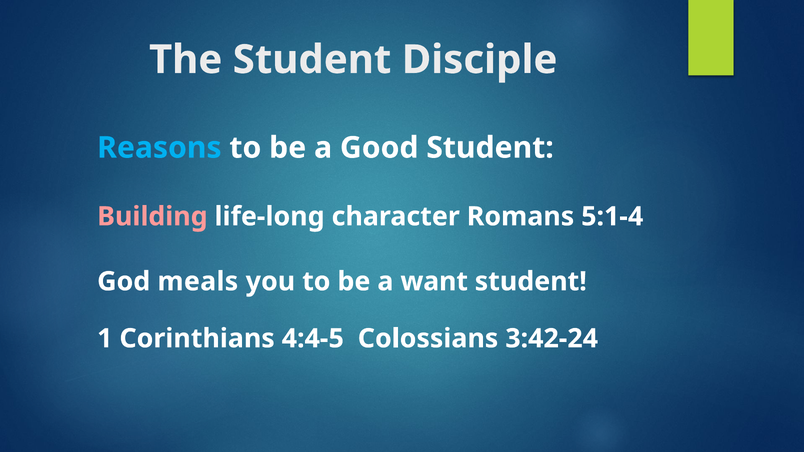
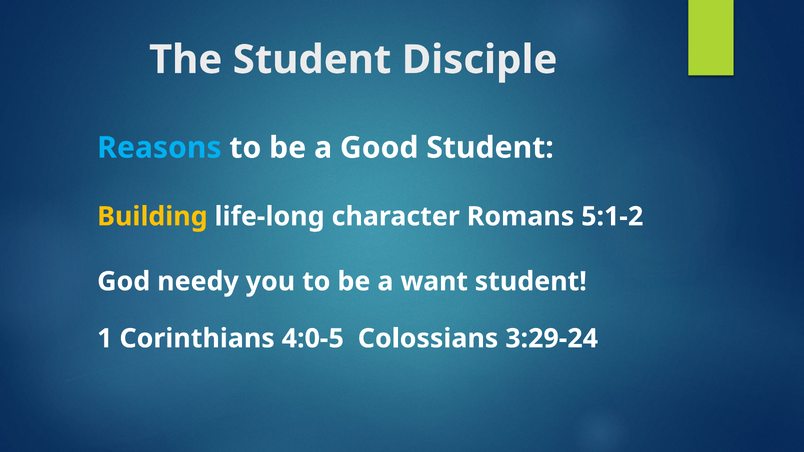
Building colour: pink -> yellow
5:1-4: 5:1-4 -> 5:1-2
meals: meals -> needy
4:4-5: 4:4-5 -> 4:0-5
3:42-24: 3:42-24 -> 3:29-24
